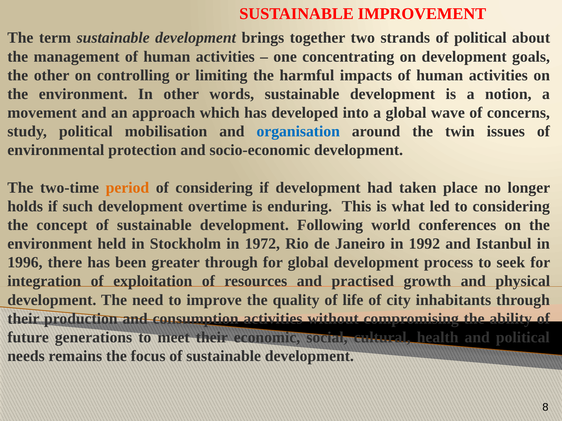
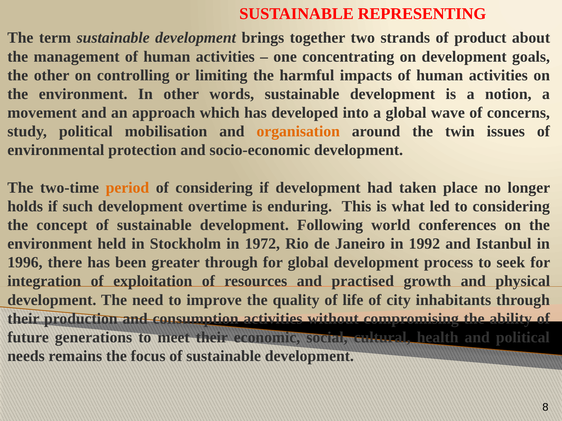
IMPROVEMENT: IMPROVEMENT -> REPRESENTING
of political: political -> product
organisation colour: blue -> orange
